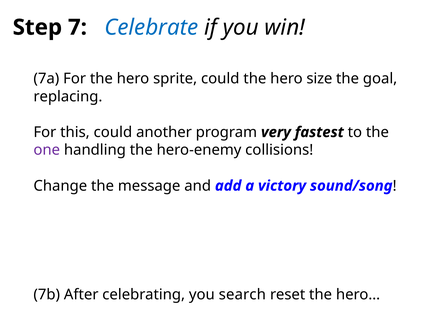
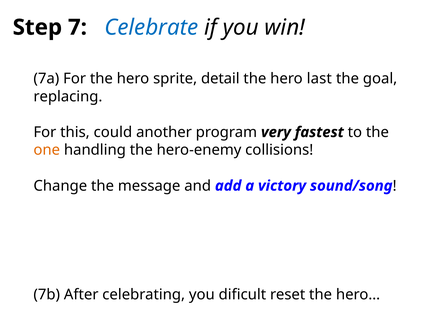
sprite could: could -> detail
size: size -> last
one colour: purple -> orange
search: search -> dificult
